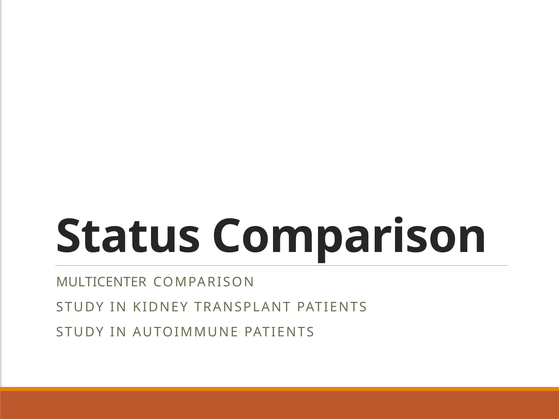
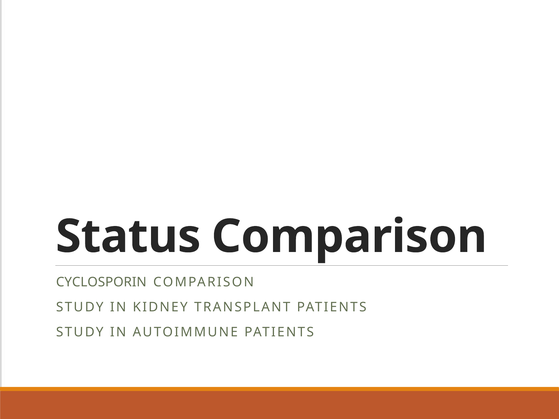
MULTICENTER: MULTICENTER -> CYCLOSPORIN
